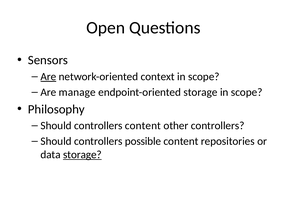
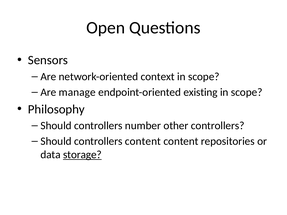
Are at (48, 77) underline: present -> none
endpoint-oriented storage: storage -> existing
controllers content: content -> number
controllers possible: possible -> content
